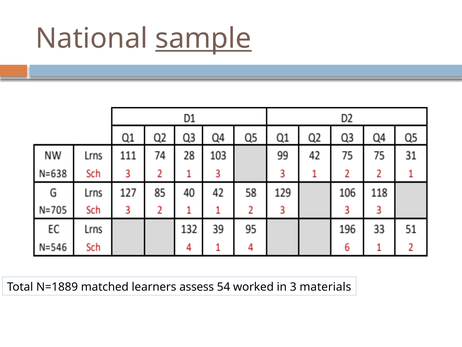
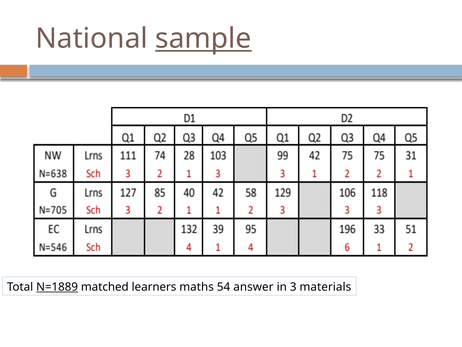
N=1889 underline: none -> present
assess: assess -> maths
worked: worked -> answer
